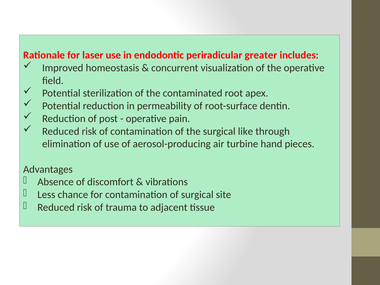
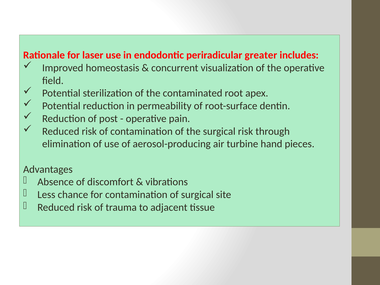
surgical like: like -> risk
